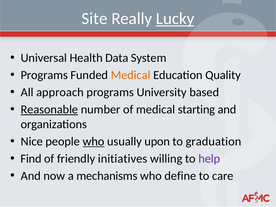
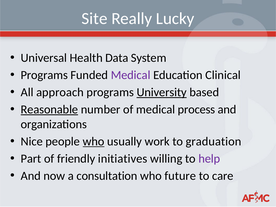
Lucky underline: present -> none
Medical at (131, 75) colour: orange -> purple
Quality: Quality -> Clinical
University underline: none -> present
starting: starting -> process
upon: upon -> work
Find: Find -> Part
mechanisms: mechanisms -> consultation
define: define -> future
